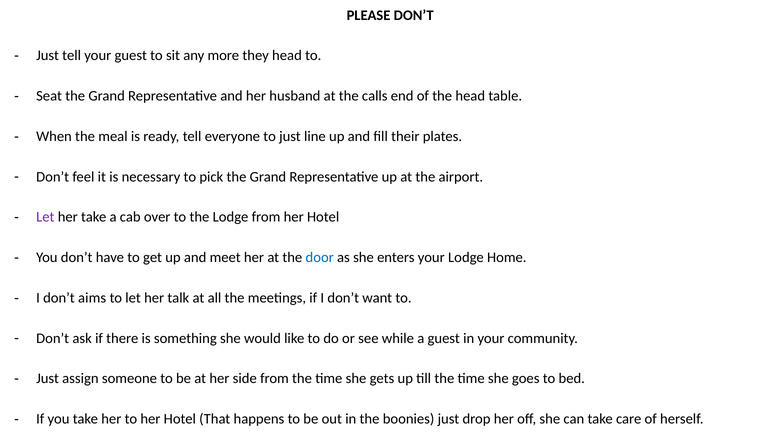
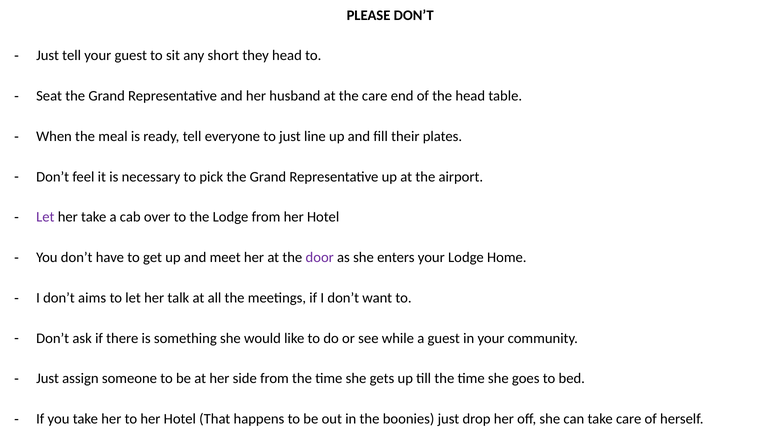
more: more -> short
the calls: calls -> care
door colour: blue -> purple
